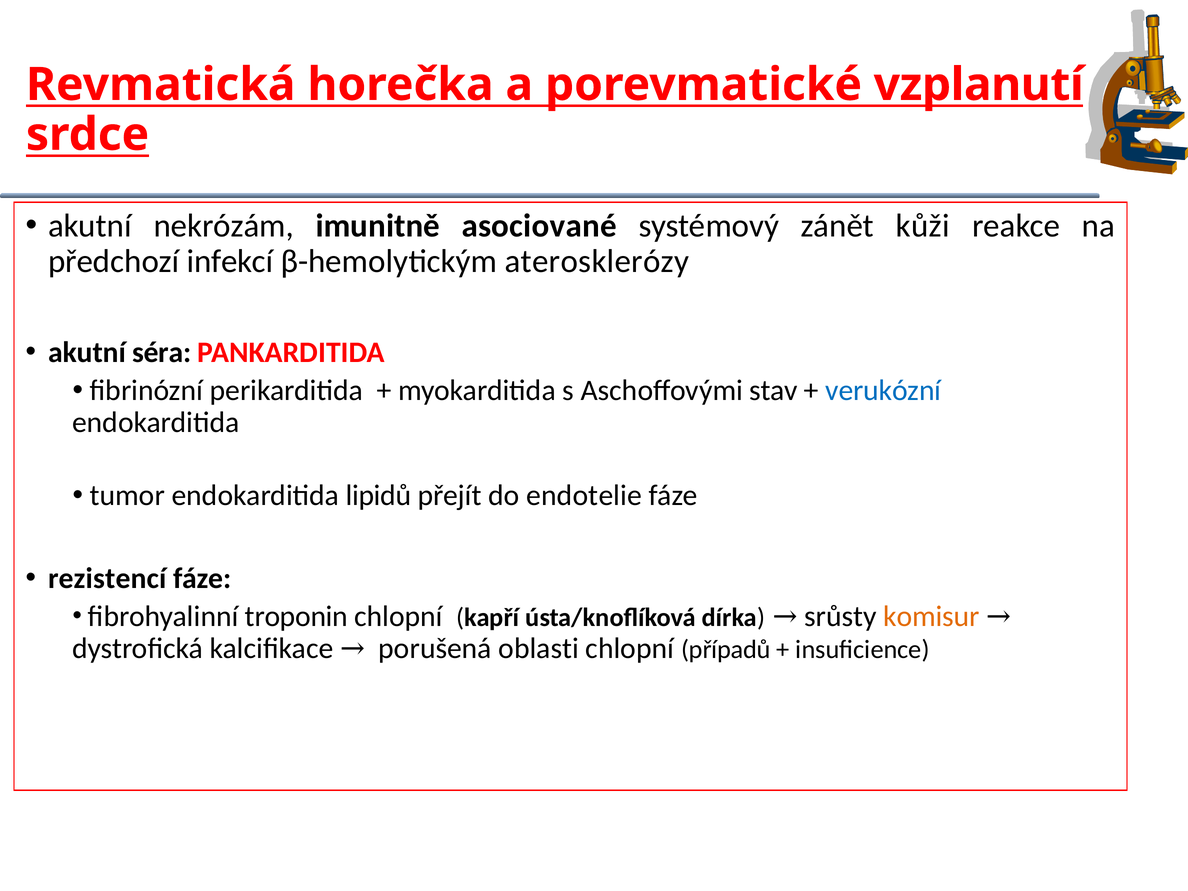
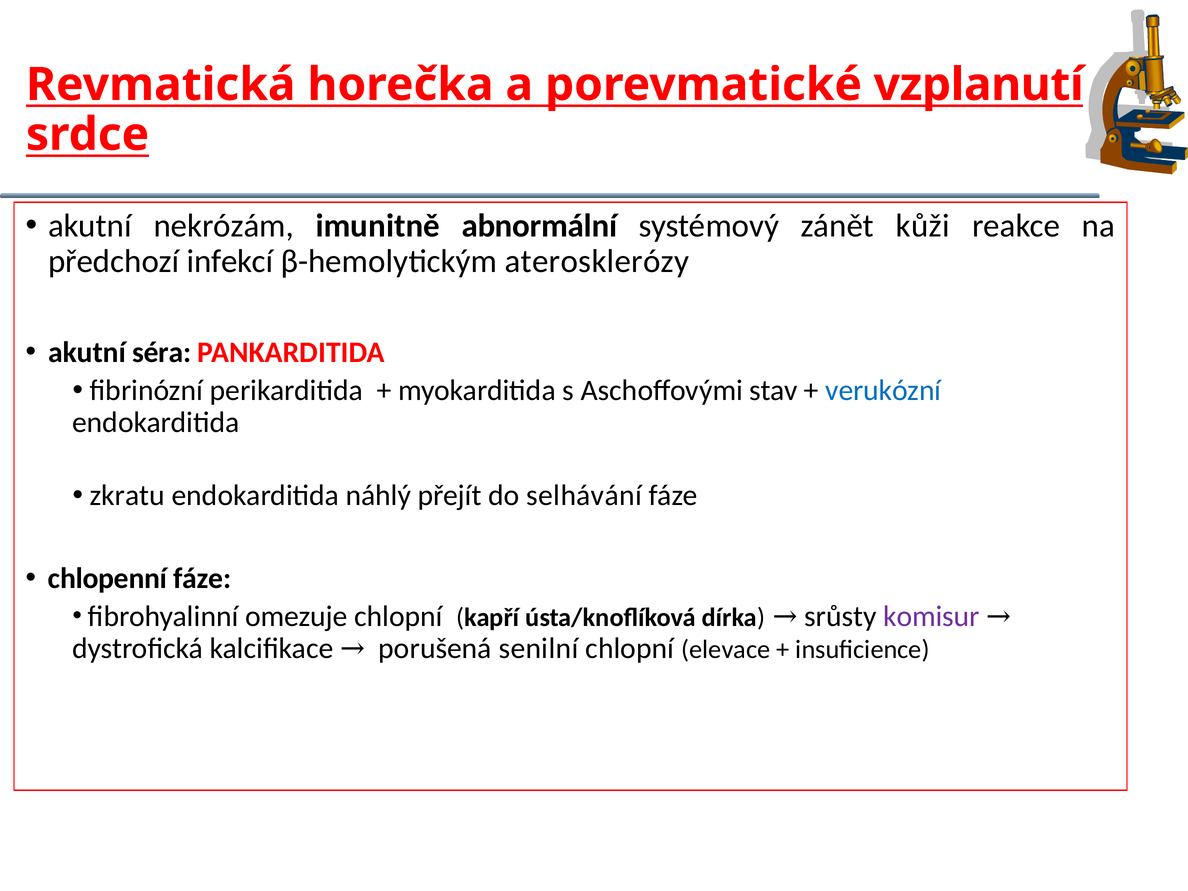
asociované: asociované -> abnormální
tumor: tumor -> zkratu
lipidů: lipidů -> náhlý
endotelie: endotelie -> selhávání
rezistencí: rezistencí -> chlopenní
troponin: troponin -> omezuje
komisur colour: orange -> purple
oblasti: oblasti -> senilní
případů: případů -> elevace
